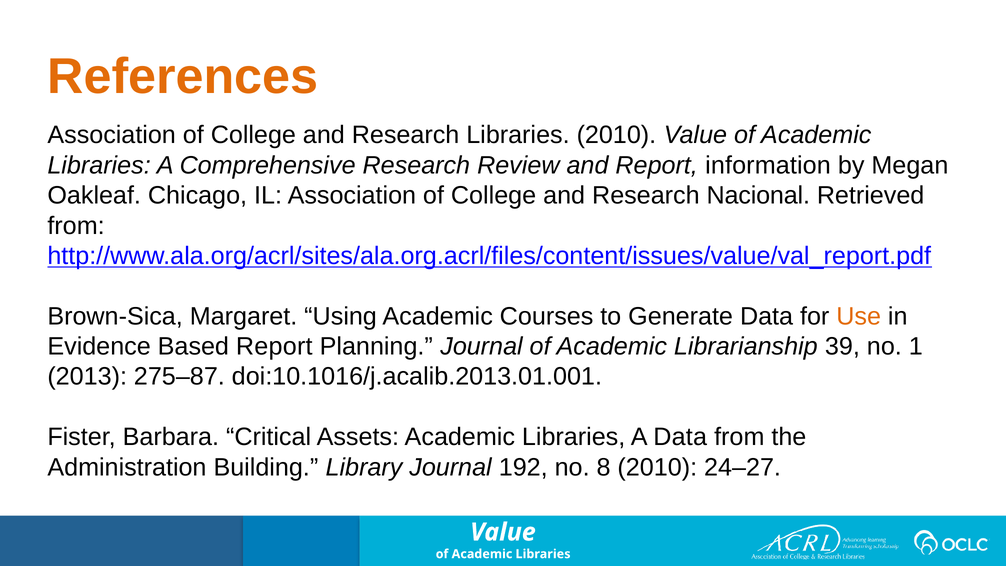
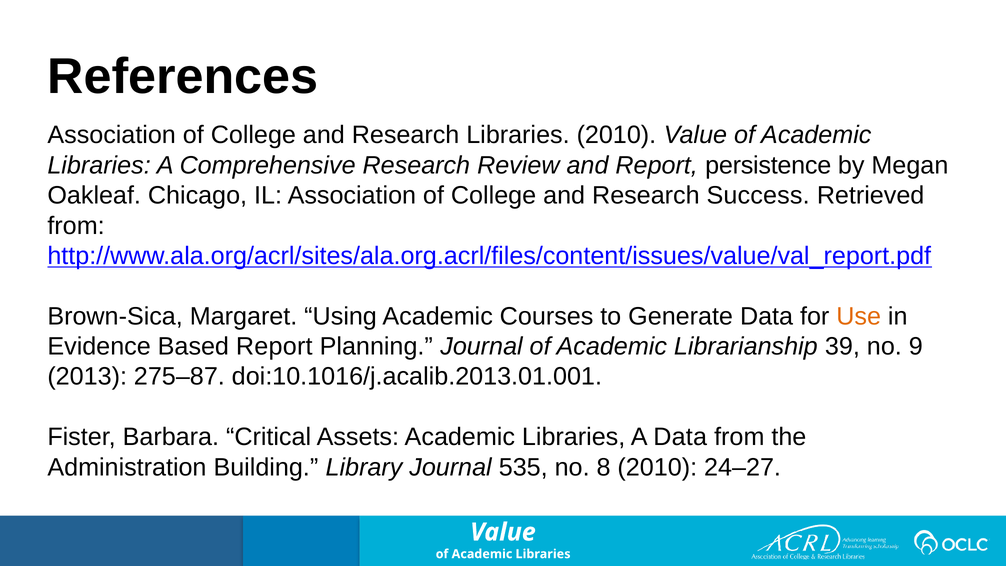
References colour: orange -> black
information: information -> persistence
Nacional: Nacional -> Success
1: 1 -> 9
192: 192 -> 535
